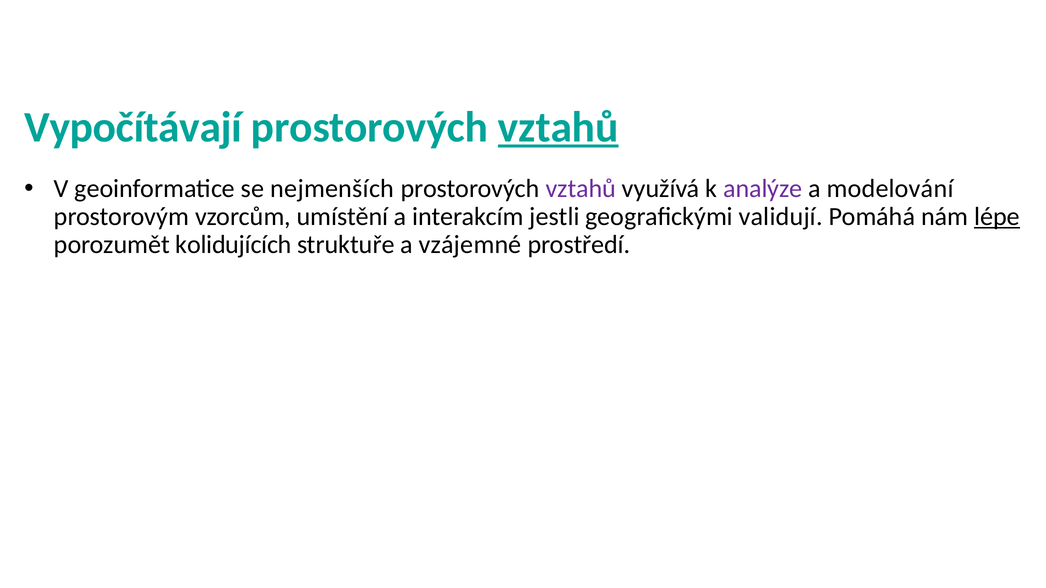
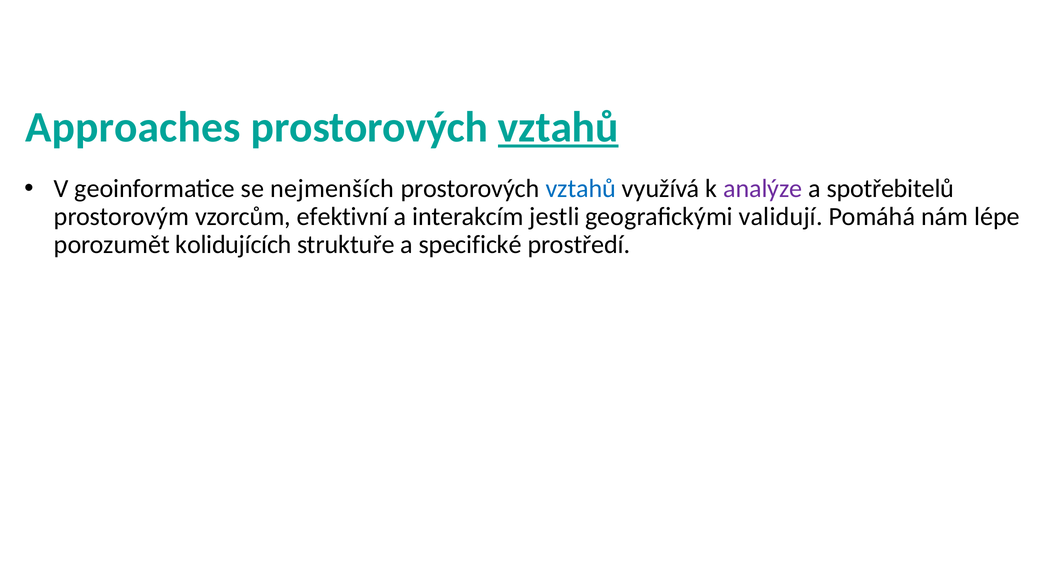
Vypočítávají: Vypočítávají -> Approaches
vztahů at (581, 189) colour: purple -> blue
modelování: modelování -> spotřebitelů
umístění: umístění -> efektivní
lépe underline: present -> none
vzájemné: vzájemné -> specifické
